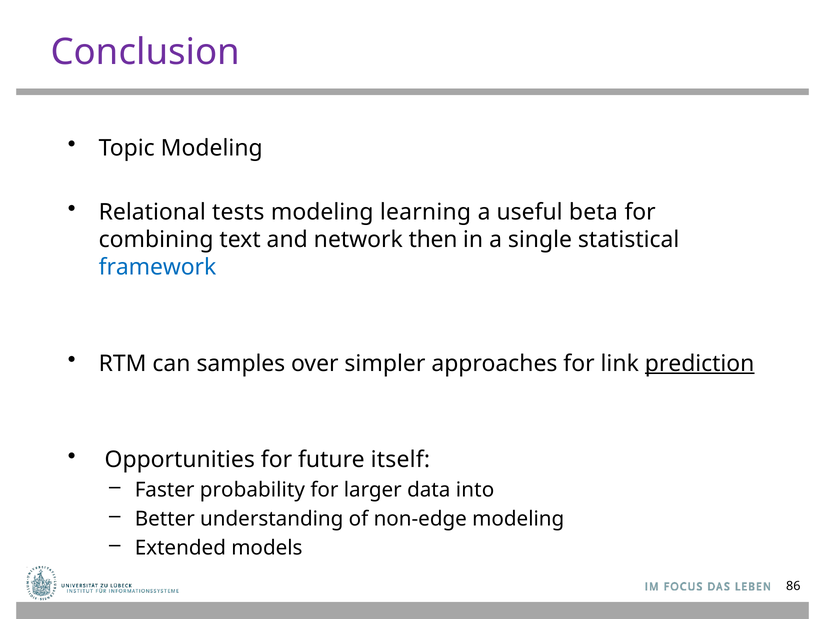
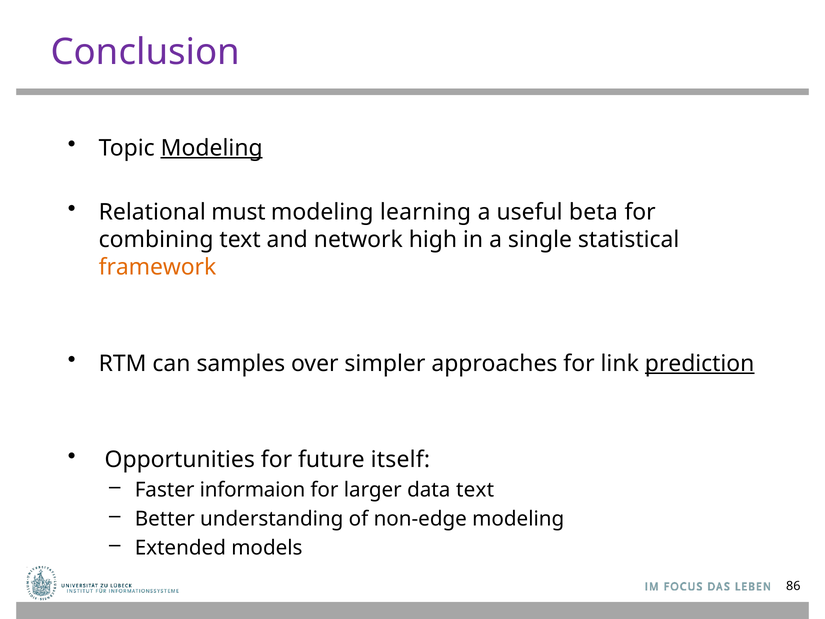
Modeling at (212, 148) underline: none -> present
tests: tests -> must
then: then -> high
framework colour: blue -> orange
probability: probability -> informaion
data into: into -> text
